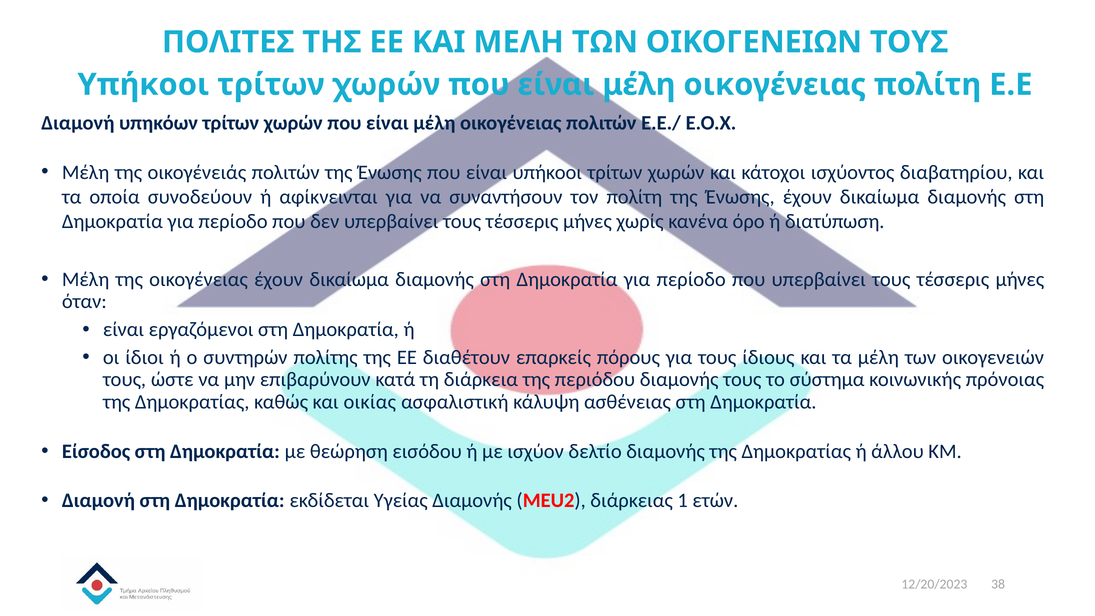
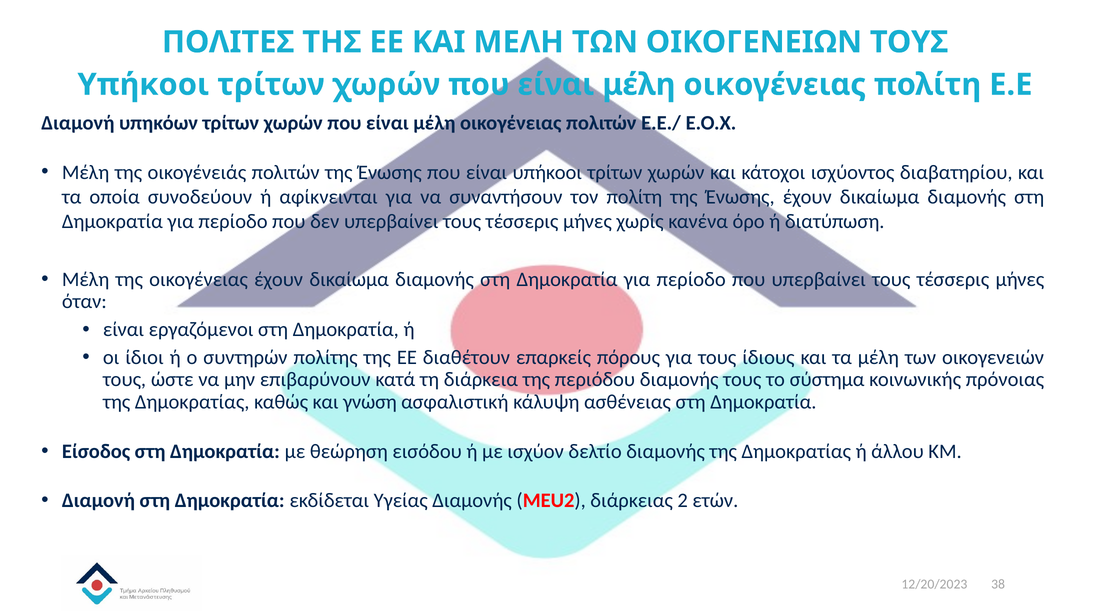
οικίας: οικίας -> γνώση
1: 1 -> 2
